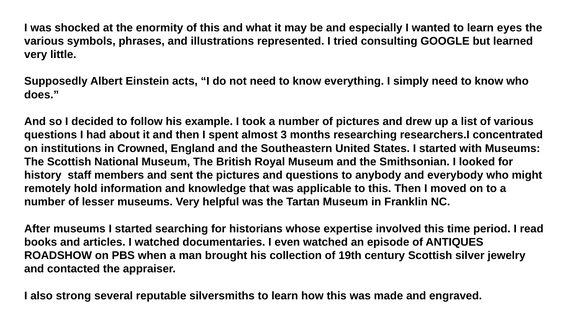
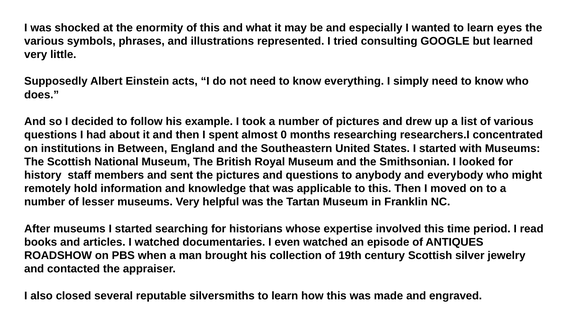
3: 3 -> 0
Crowned: Crowned -> Between
strong: strong -> closed
